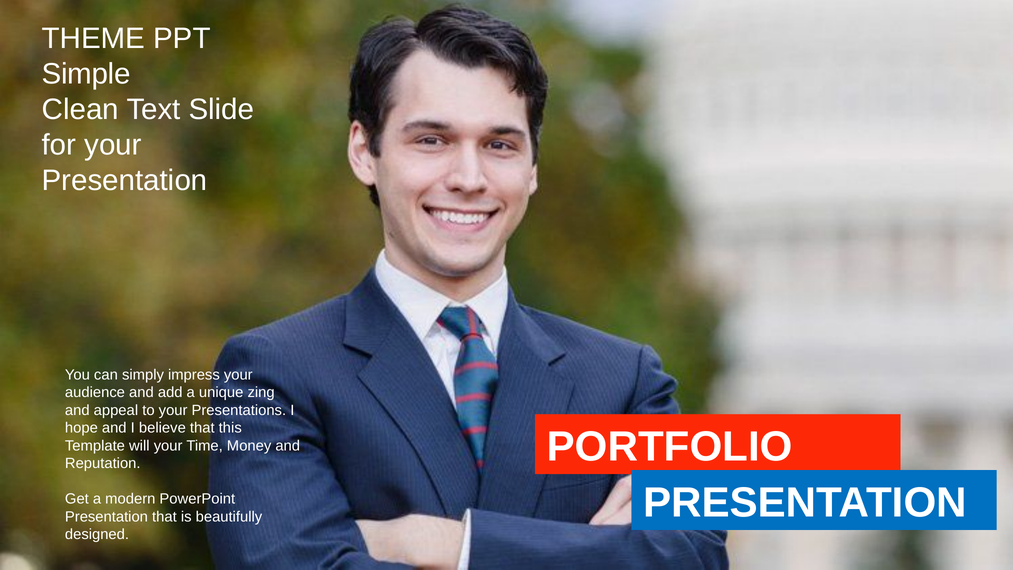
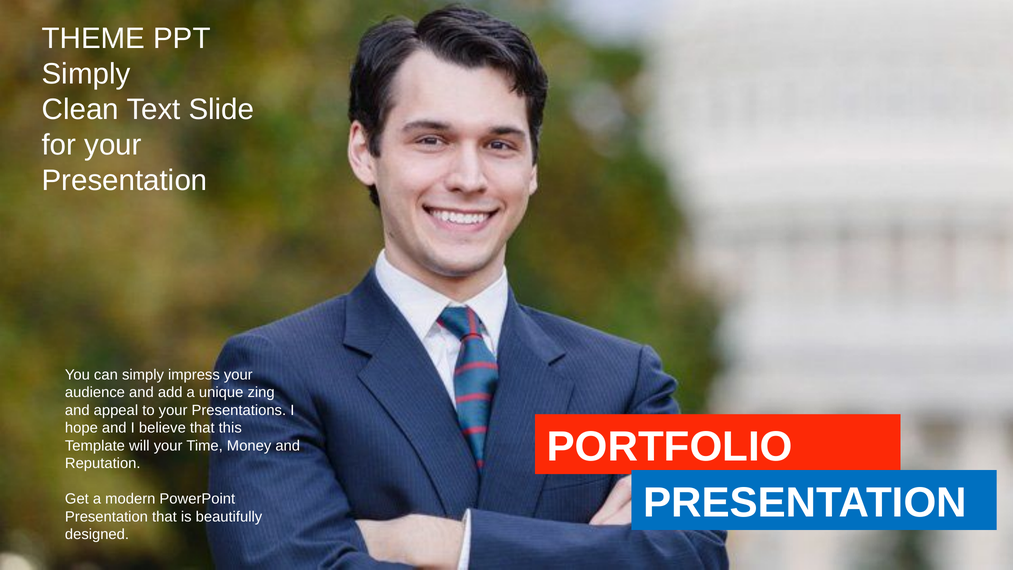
Simple at (86, 74): Simple -> Simply
